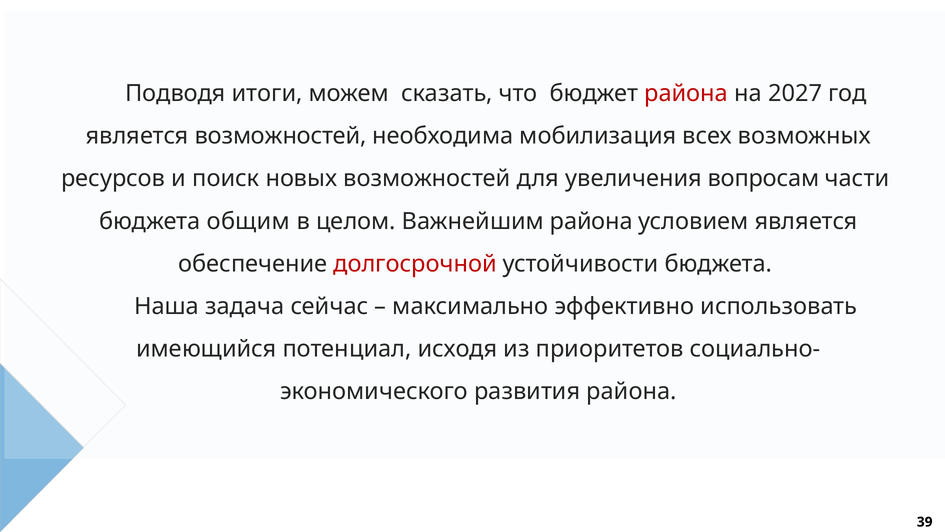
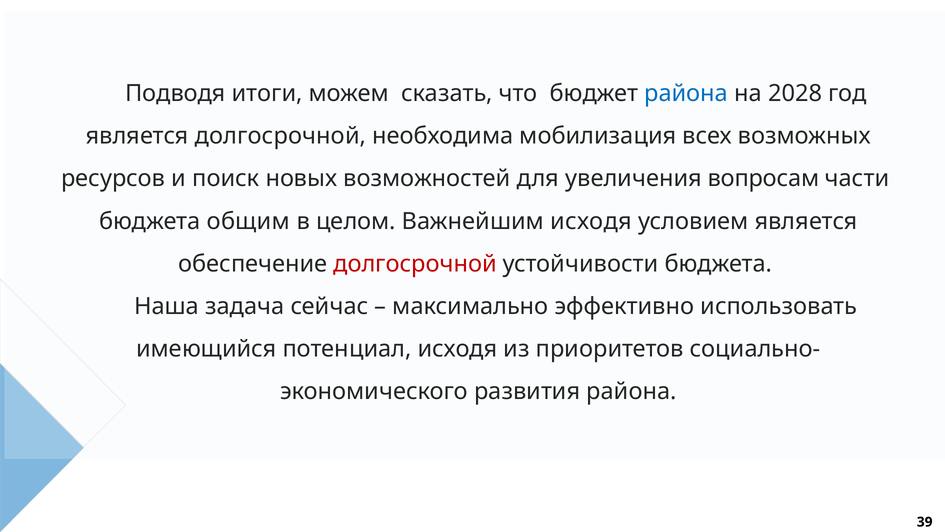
района at (686, 93) colour: red -> blue
2027: 2027 -> 2028
является возможностей: возможностей -> долгосрочной
Важнейшим района: района -> исходя
